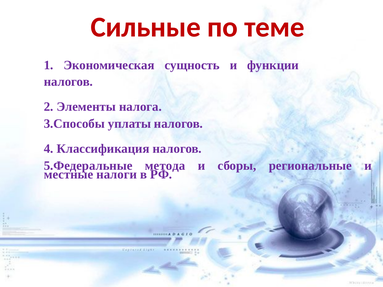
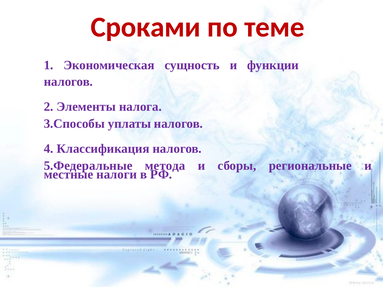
Сильные: Сильные -> Сроками
